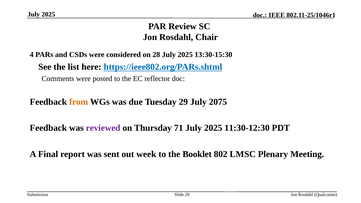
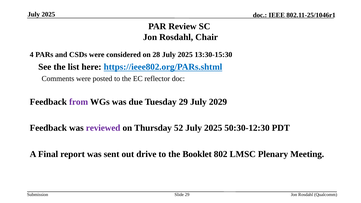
from colour: orange -> purple
2075: 2075 -> 2029
71: 71 -> 52
11:30-12:30: 11:30-12:30 -> 50:30-12:30
week: week -> drive
